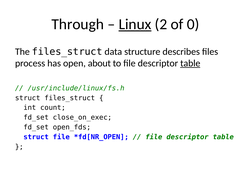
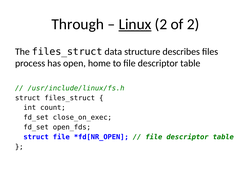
of 0: 0 -> 2
about: about -> home
table at (190, 63) underline: present -> none
